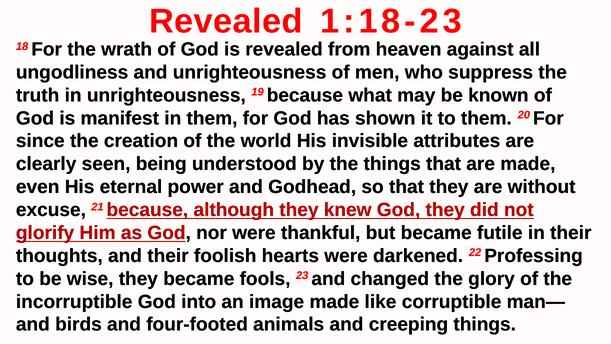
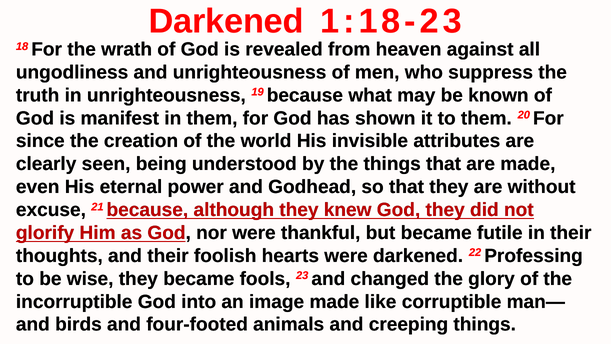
Revealed at (226, 21): Revealed -> Darkened
